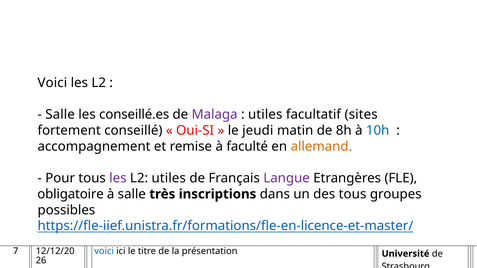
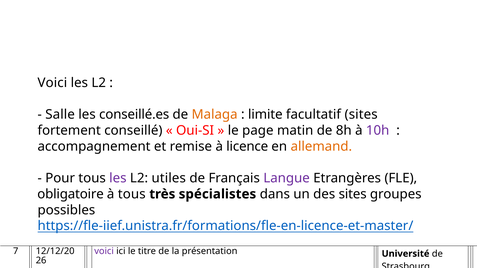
Malaga colour: purple -> orange
utiles at (265, 115): utiles -> limite
jeudi: jeudi -> page
10h colour: blue -> purple
faculté: faculté -> licence
à salle: salle -> tous
inscriptions: inscriptions -> spécialistes
des tous: tous -> sites
voici at (104, 251) colour: blue -> purple
